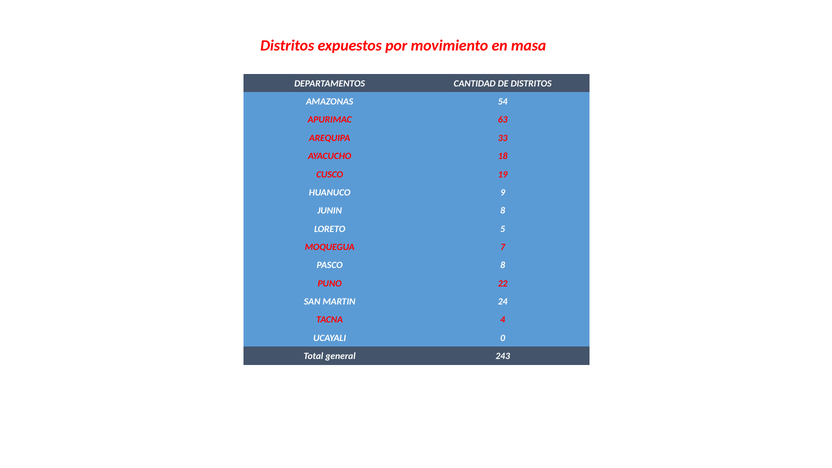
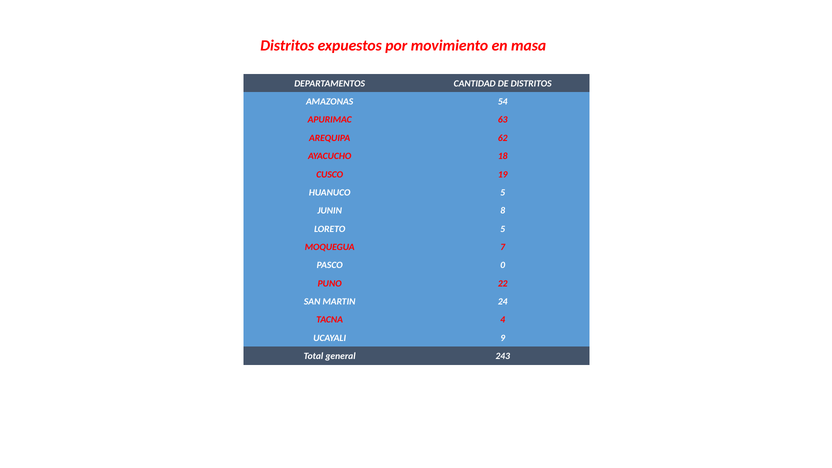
33: 33 -> 62
HUANUCO 9: 9 -> 5
PASCO 8: 8 -> 0
0: 0 -> 9
